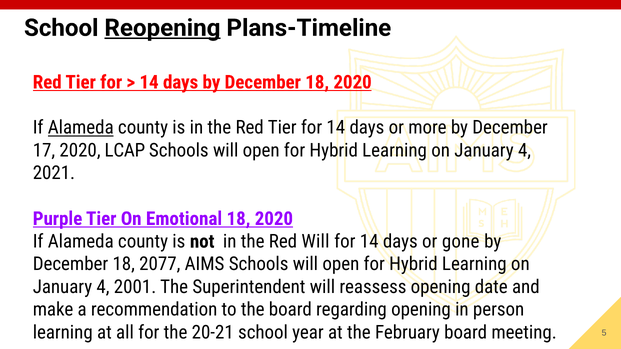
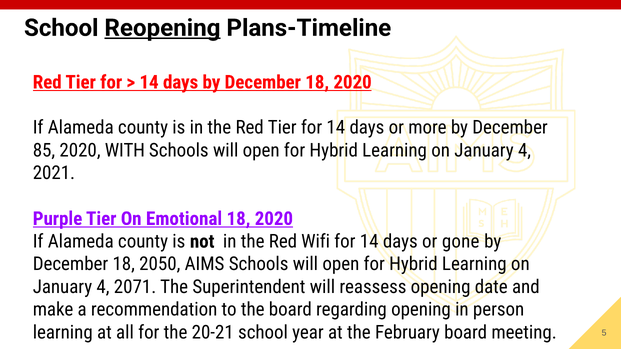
Alameda at (81, 128) underline: present -> none
17: 17 -> 85
LCAP: LCAP -> WITH
Red Will: Will -> Wifi
2077: 2077 -> 2050
2001: 2001 -> 2071
